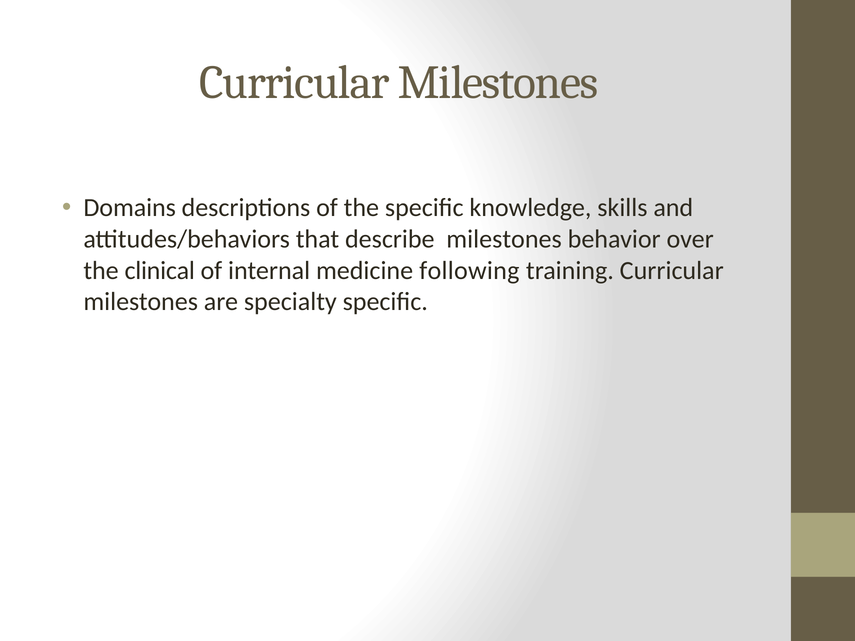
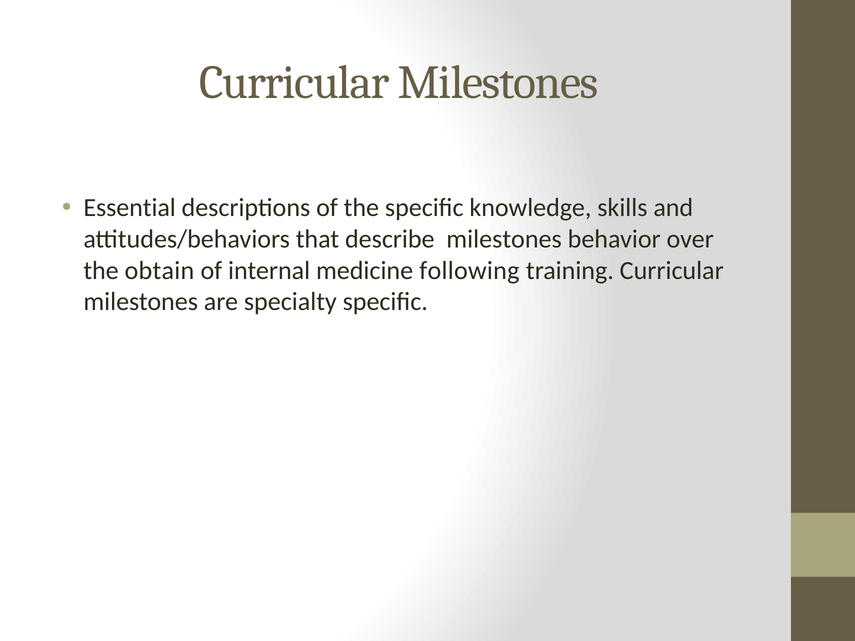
Domains: Domains -> Essential
clinical: clinical -> obtain
